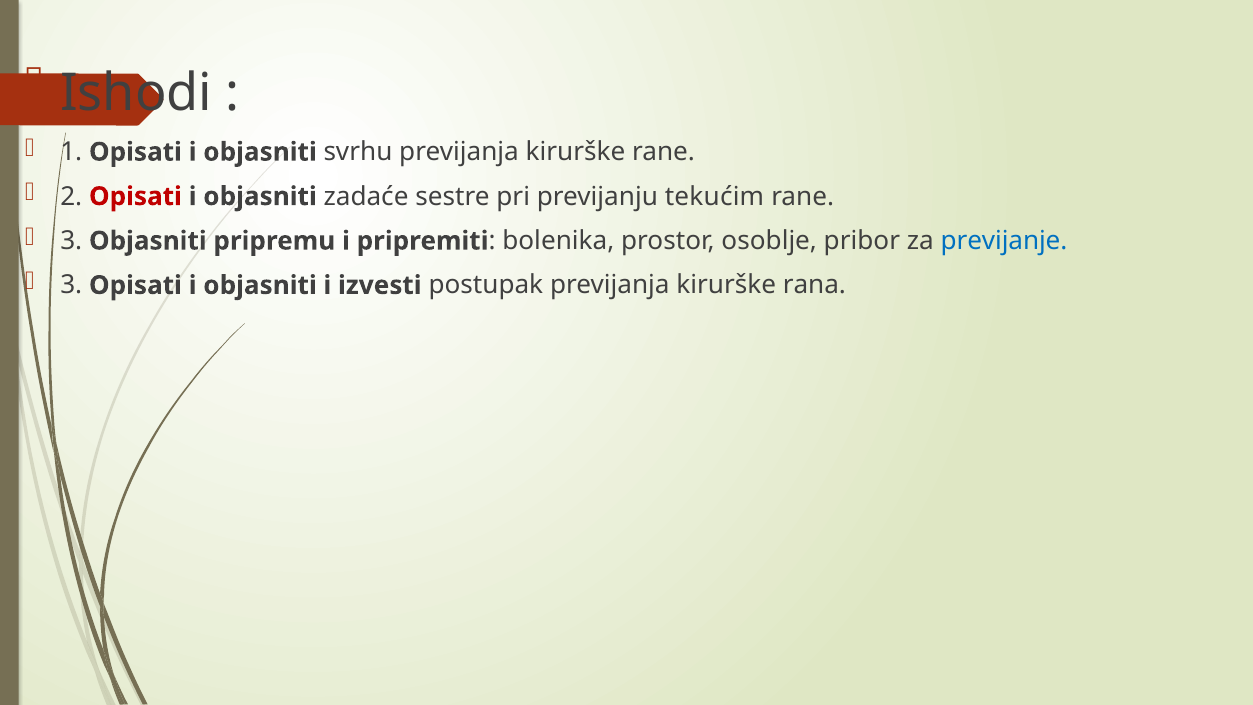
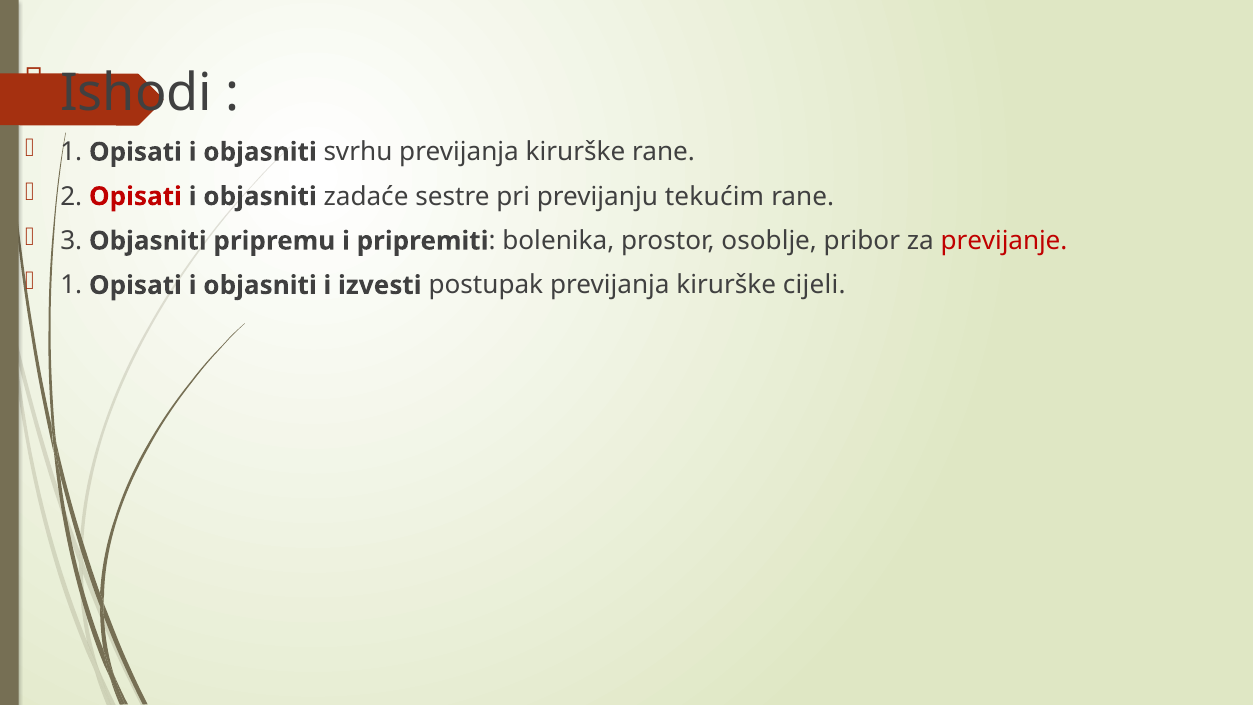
previjanje colour: blue -> red
3 at (71, 285): 3 -> 1
rana: rana -> cijeli
